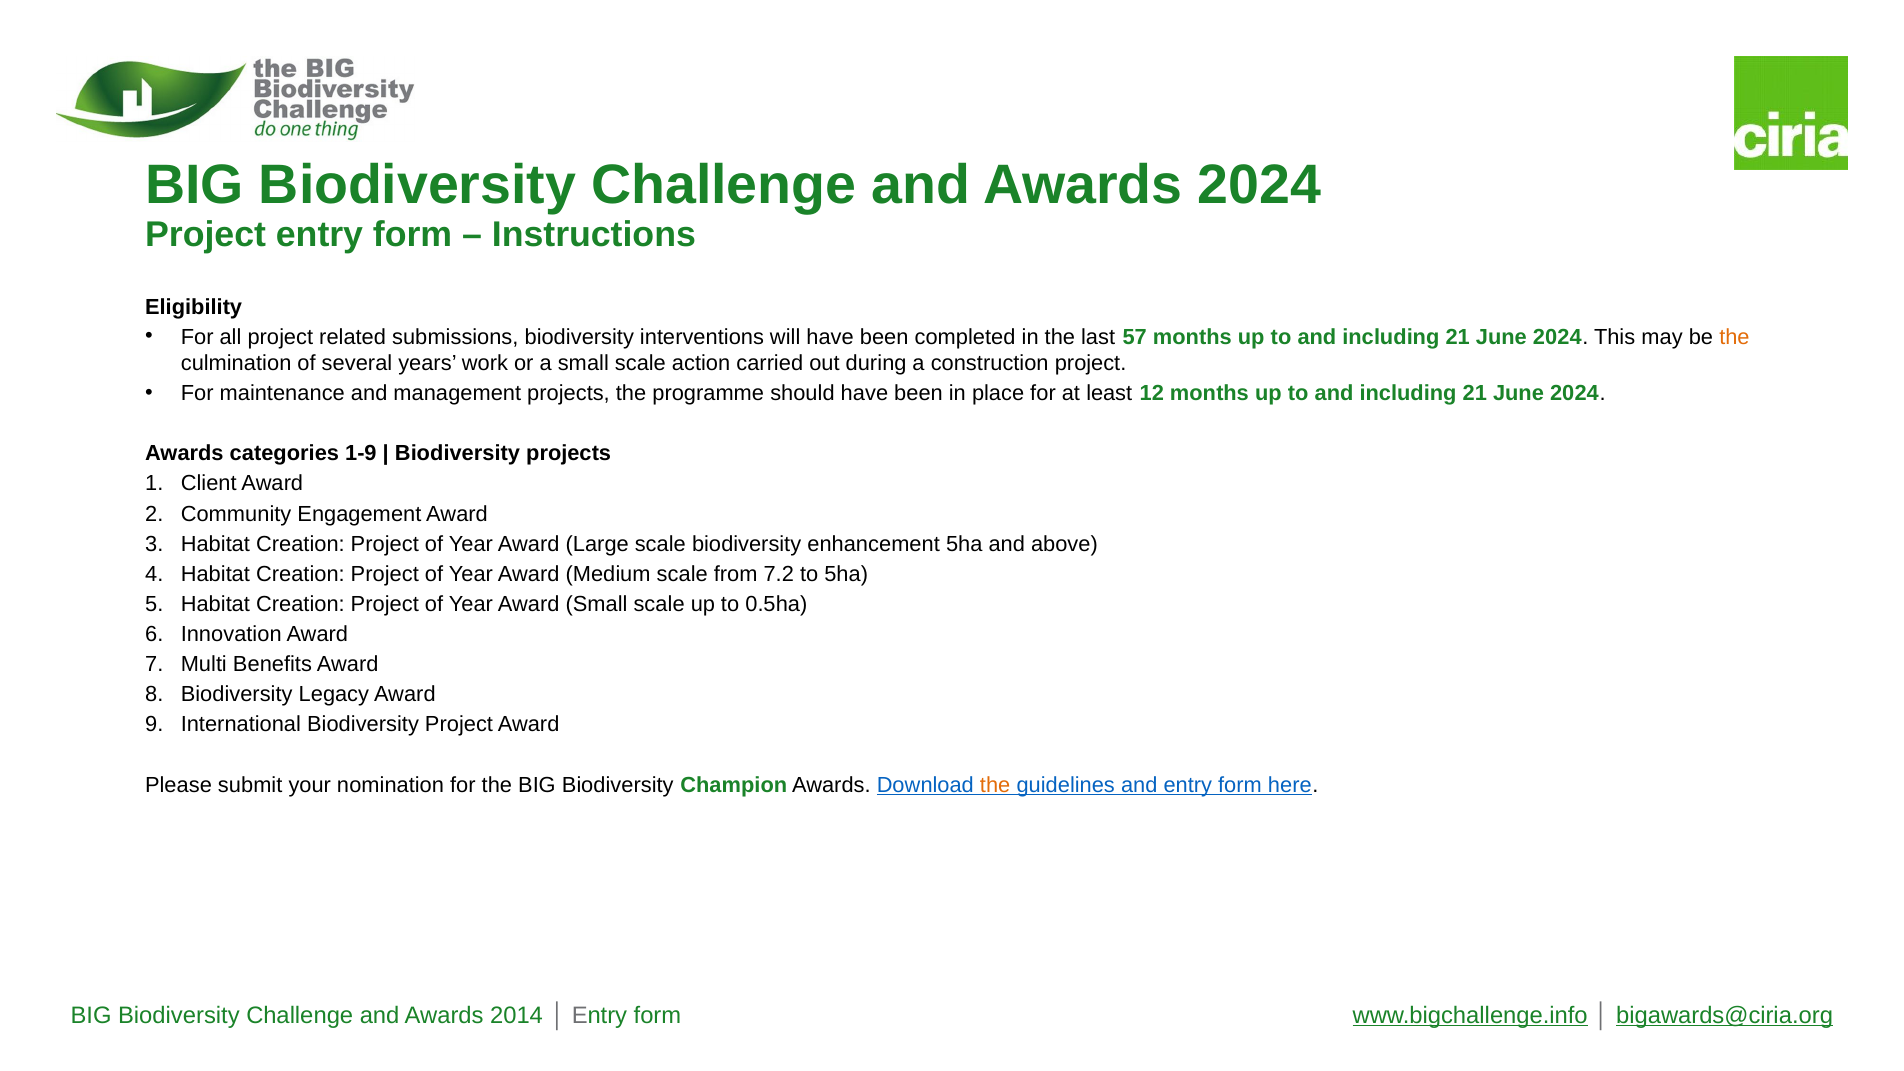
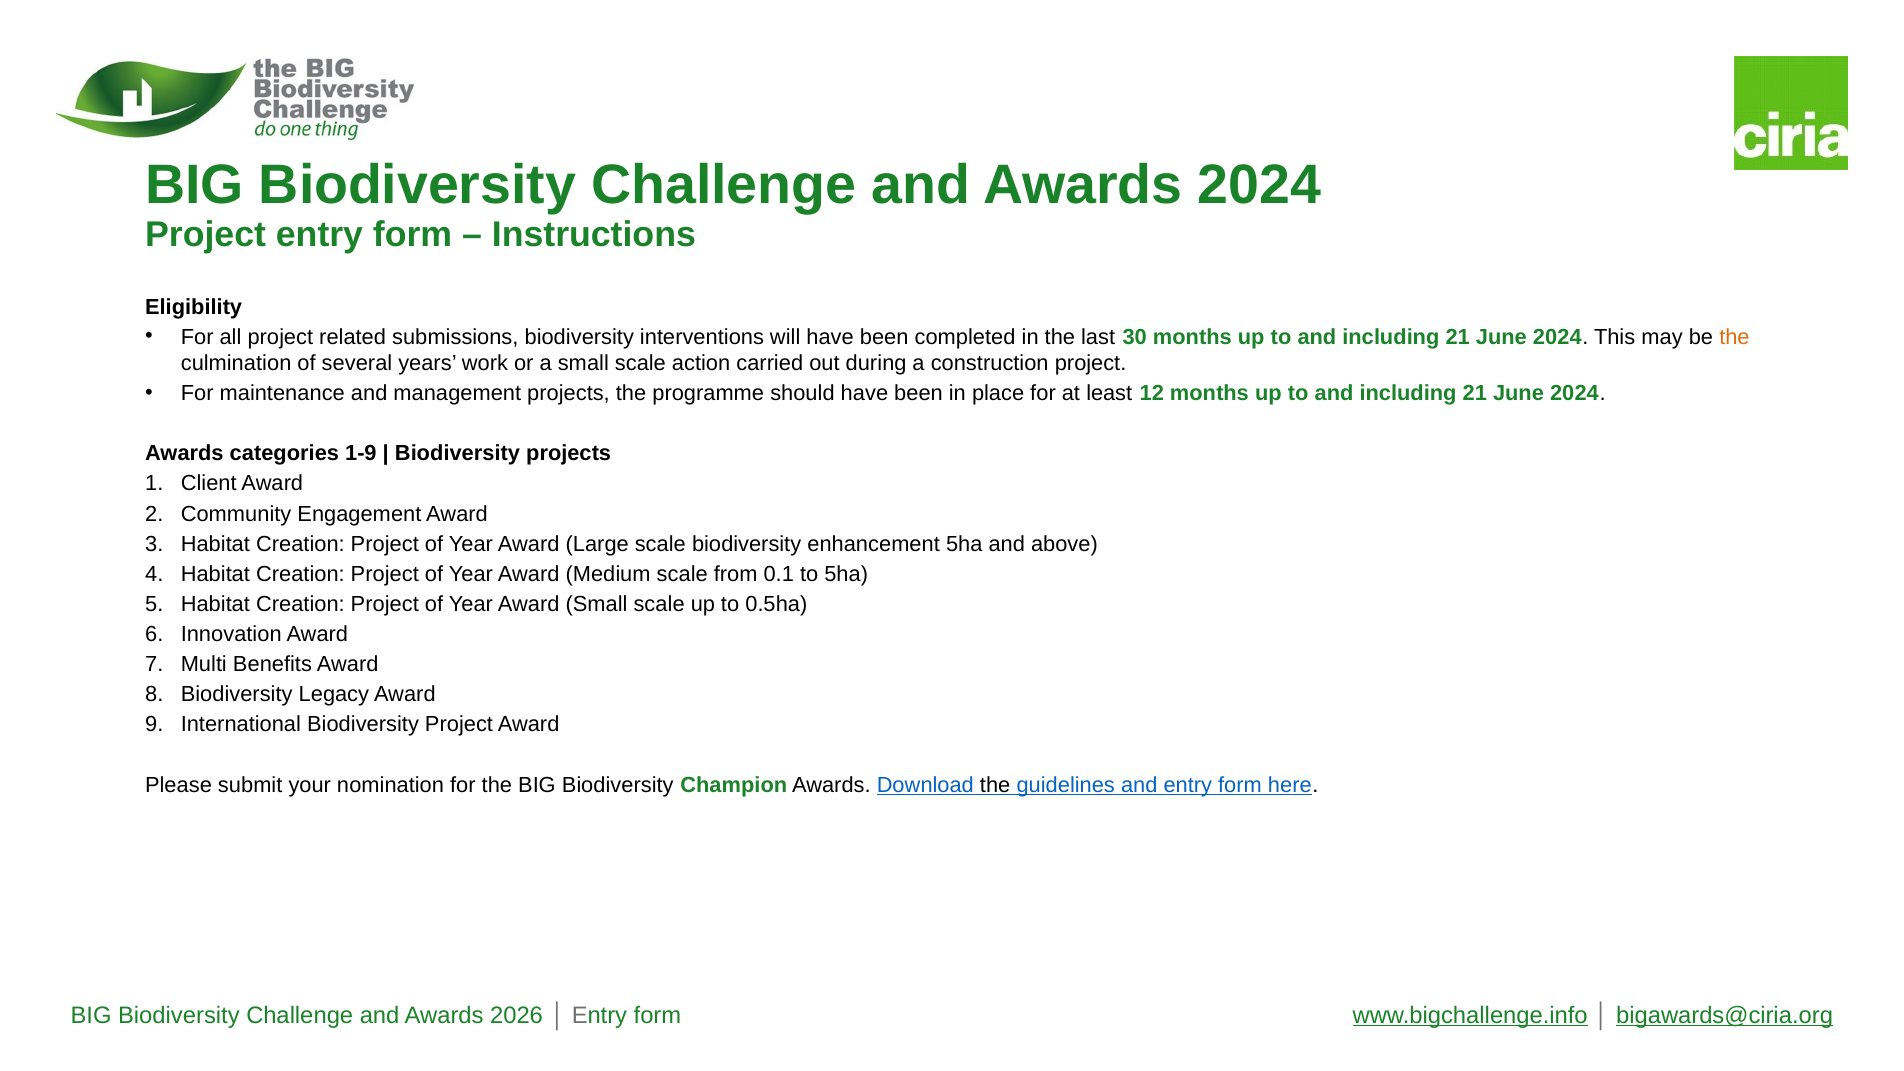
57: 57 -> 30
7.2: 7.2 -> 0.1
the at (995, 785) colour: orange -> black
2014: 2014 -> 2026
